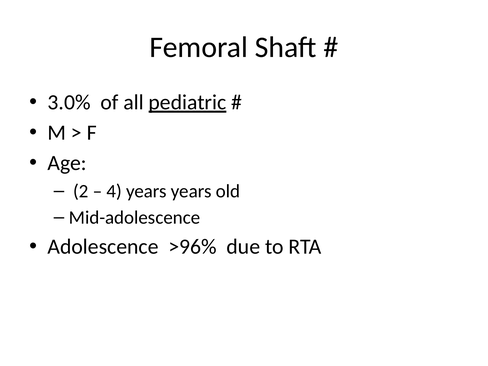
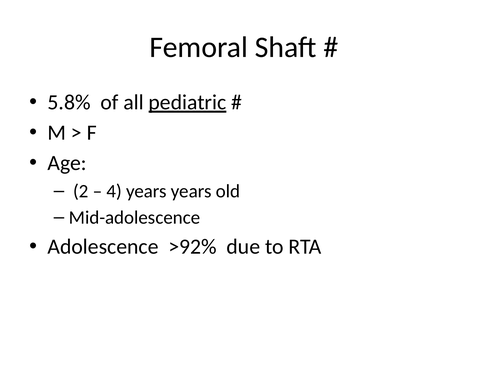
3.0%: 3.0% -> 5.8%
>96%: >96% -> >92%
